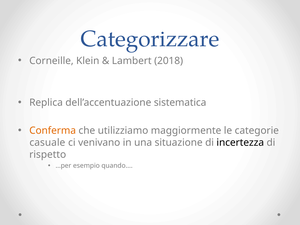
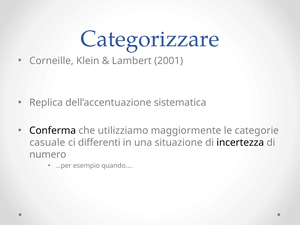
2018: 2018 -> 2001
Conferma colour: orange -> black
venivano: venivano -> differenti
rispetto: rispetto -> numero
